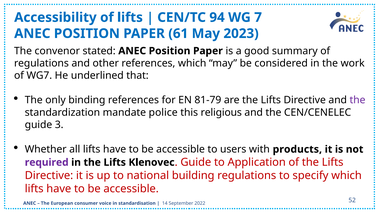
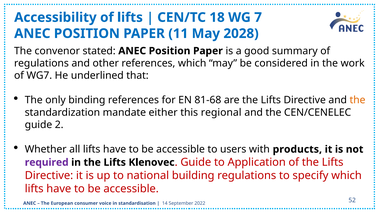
94: 94 -> 18
61: 61 -> 11
2023: 2023 -> 2028
81-79: 81-79 -> 81-68
the at (358, 100) colour: purple -> orange
police: police -> either
religious: religious -> regional
3: 3 -> 2
